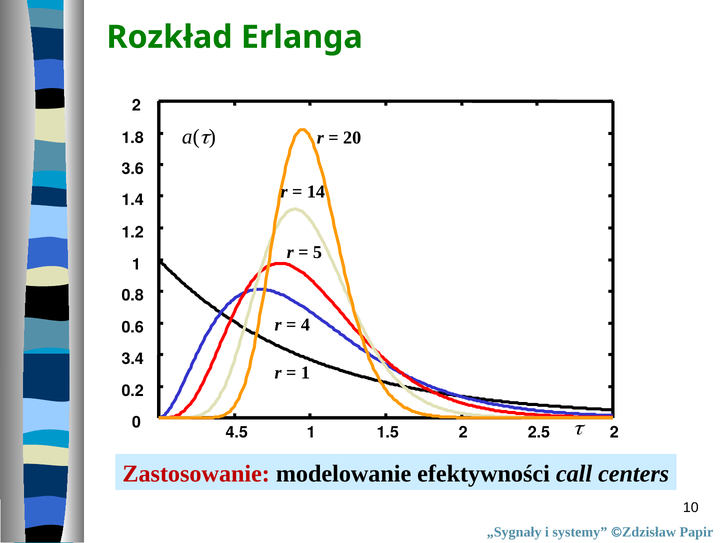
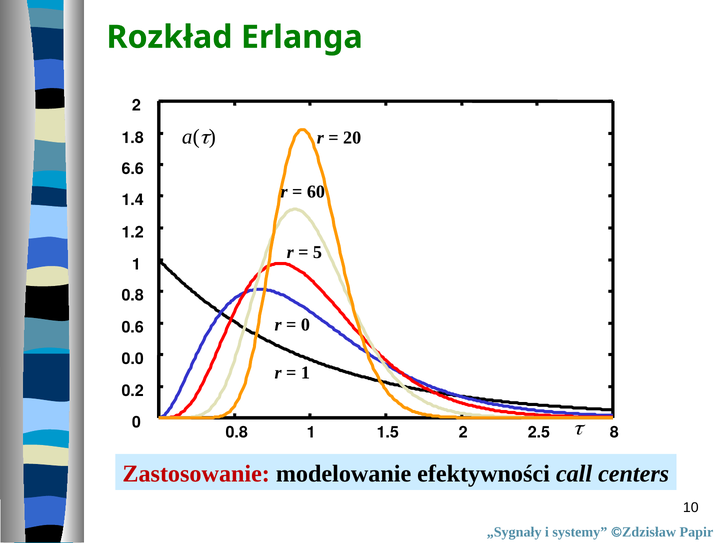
3.6: 3.6 -> 6.6
14: 14 -> 60
4 at (305, 325): 4 -> 0
3.4: 3.4 -> 0.0
4.5 at (237, 432): 4.5 -> 0.8
2.5 2: 2 -> 8
